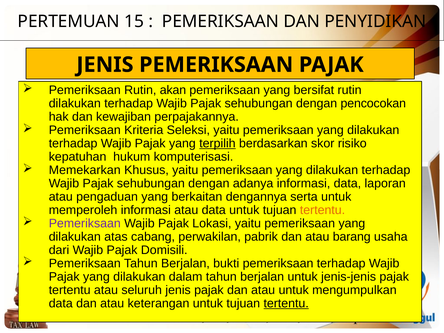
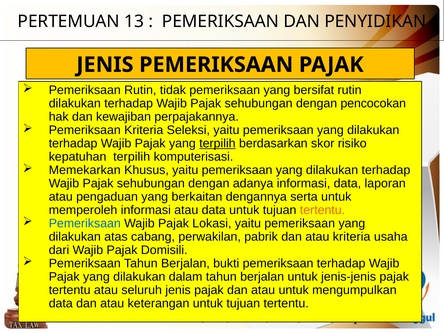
15: 15 -> 13
akan: akan -> tidak
kepatuhan hukum: hukum -> terpilih
Pemeriksaan at (85, 223) colour: purple -> blue
atau barang: barang -> kriteria
tertentu at (286, 303) underline: present -> none
